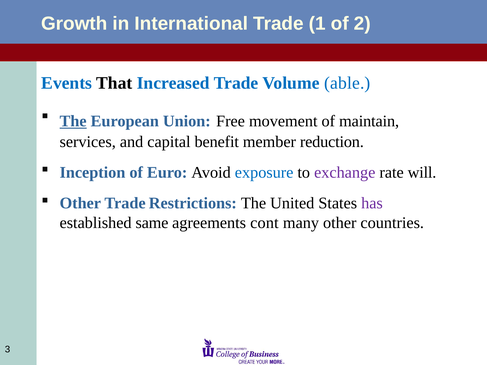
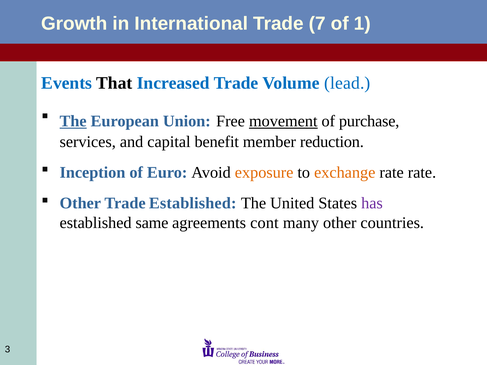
1: 1 -> 7
2: 2 -> 1
able: able -> lead
movement underline: none -> present
maintain: maintain -> purchase
exposure colour: blue -> orange
exchange colour: purple -> orange
rate will: will -> rate
Trade Restrictions: Restrictions -> Established
